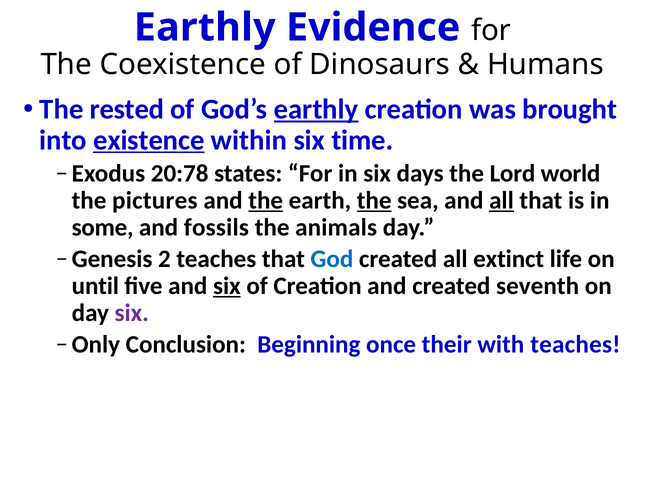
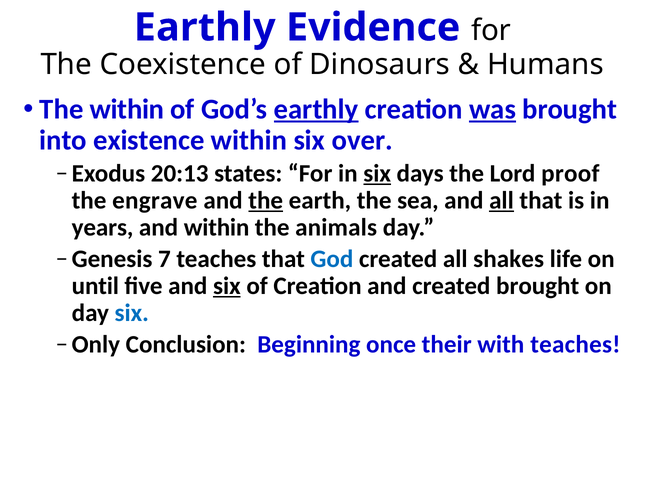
The rested: rested -> within
was underline: none -> present
existence underline: present -> none
time: time -> over
20:78: 20:78 -> 20:13
six at (377, 174) underline: none -> present
world: world -> proof
pictures: pictures -> engrave
the at (374, 201) underline: present -> none
some: some -> years
and fossils: fossils -> within
2: 2 -> 7
extinct: extinct -> shakes
created seventh: seventh -> brought
six at (132, 313) colour: purple -> blue
